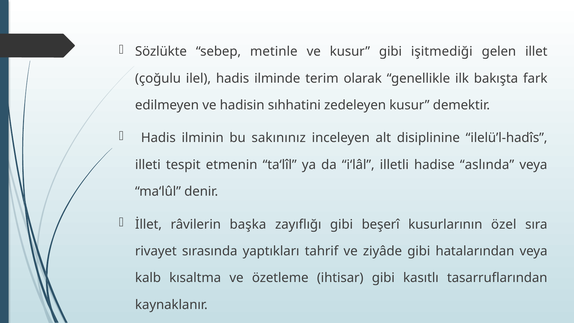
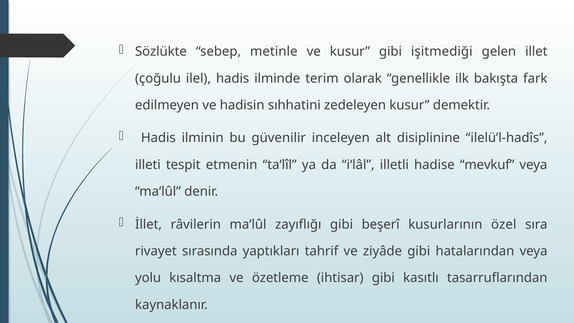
sakınınız: sakınınız -> güvenilir
aslında: aslında -> mevkuf
râvilerin başka: başka -> maʻlûl
kalb: kalb -> yolu
